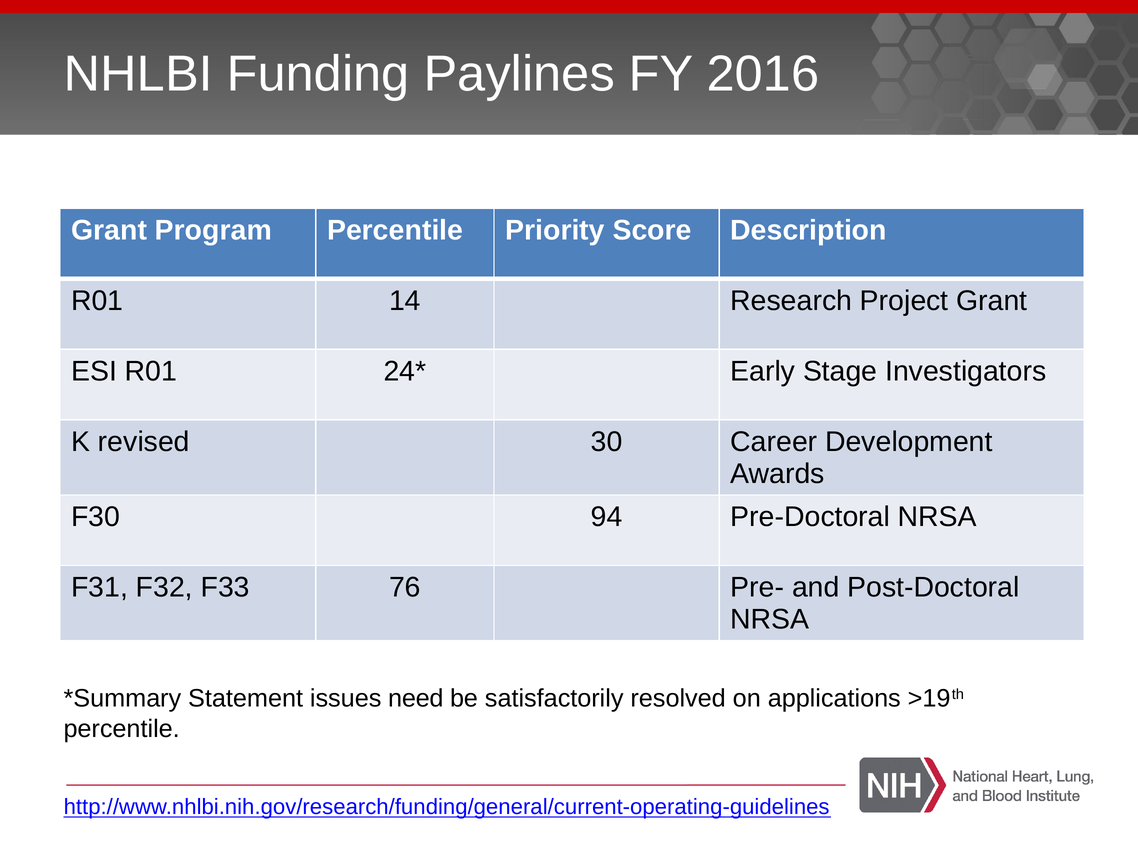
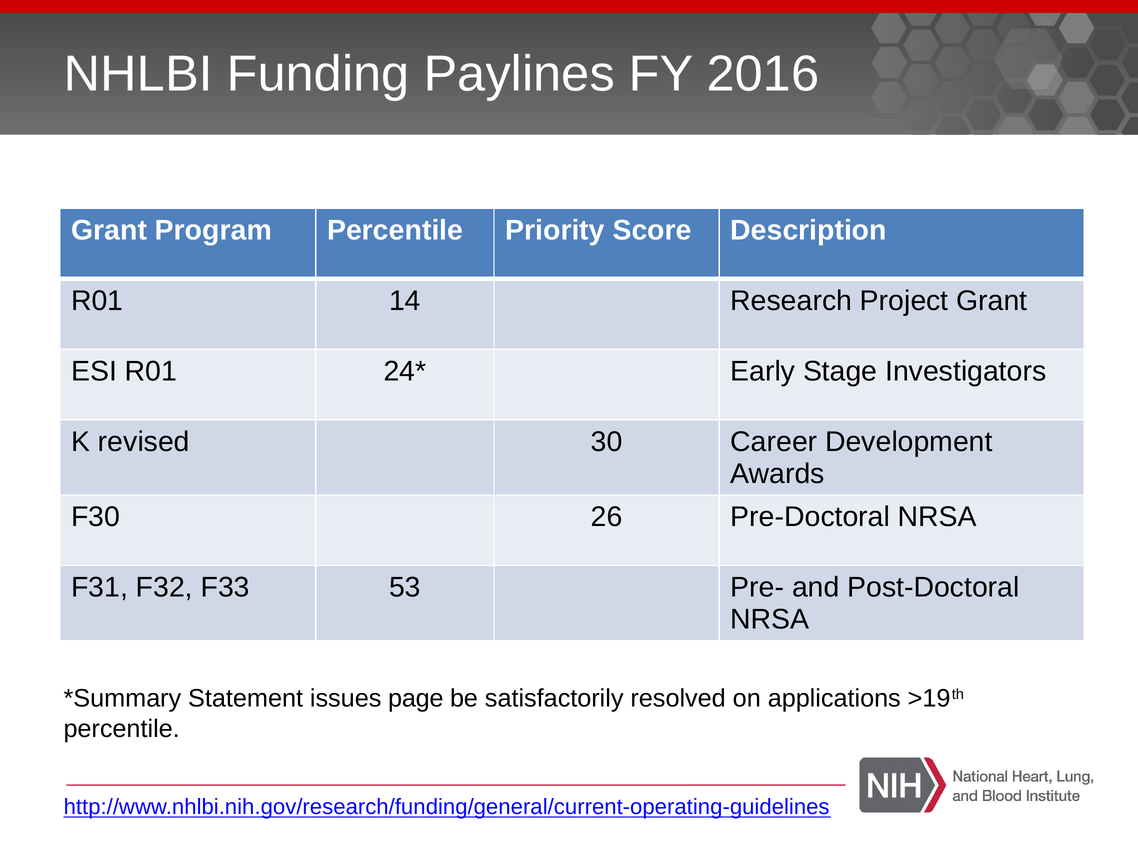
94: 94 -> 26
76: 76 -> 53
need: need -> page
